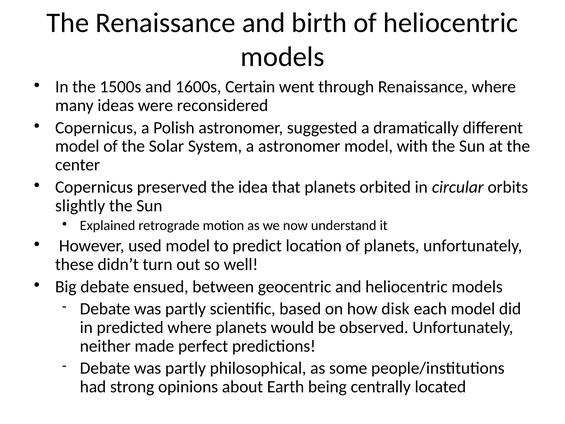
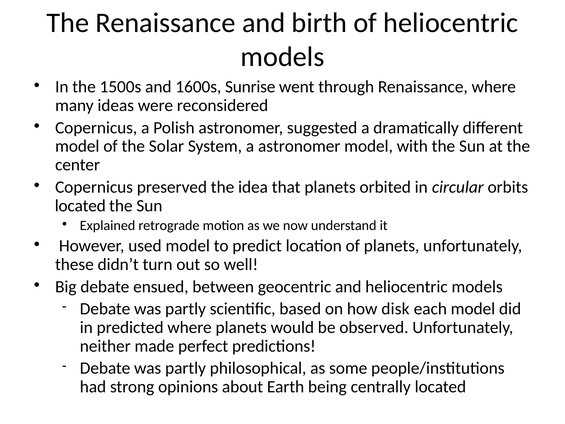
Certain: Certain -> Sunrise
slightly at (80, 206): slightly -> located
